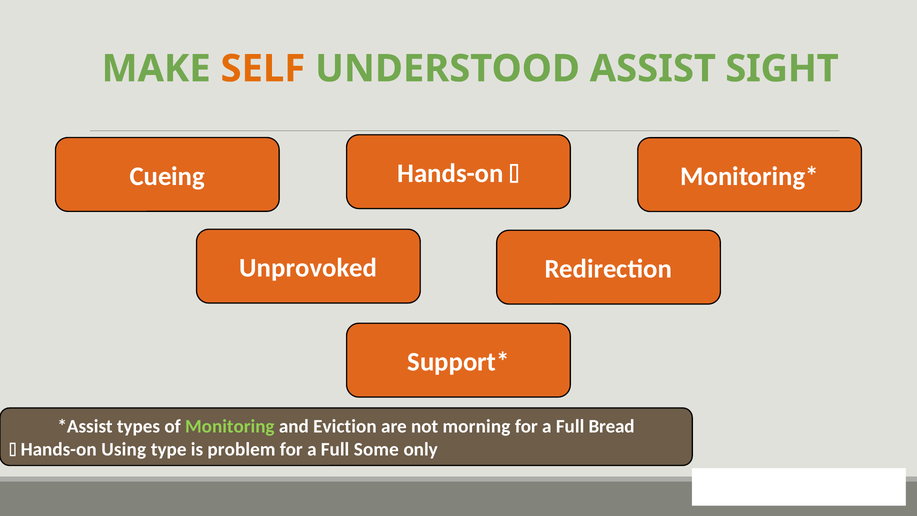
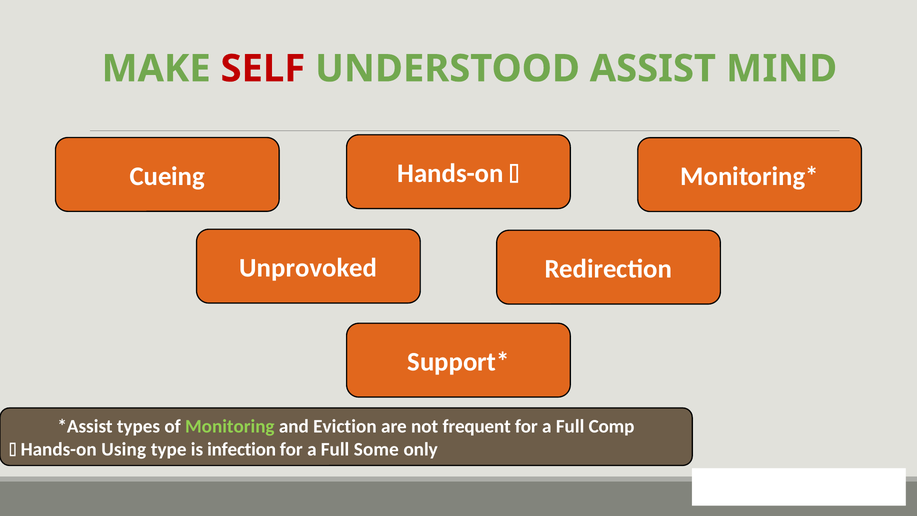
SELF colour: orange -> red
SIGHT: SIGHT -> MIND
morning: morning -> frequent
Bread: Bread -> Comp
problem: problem -> infection
